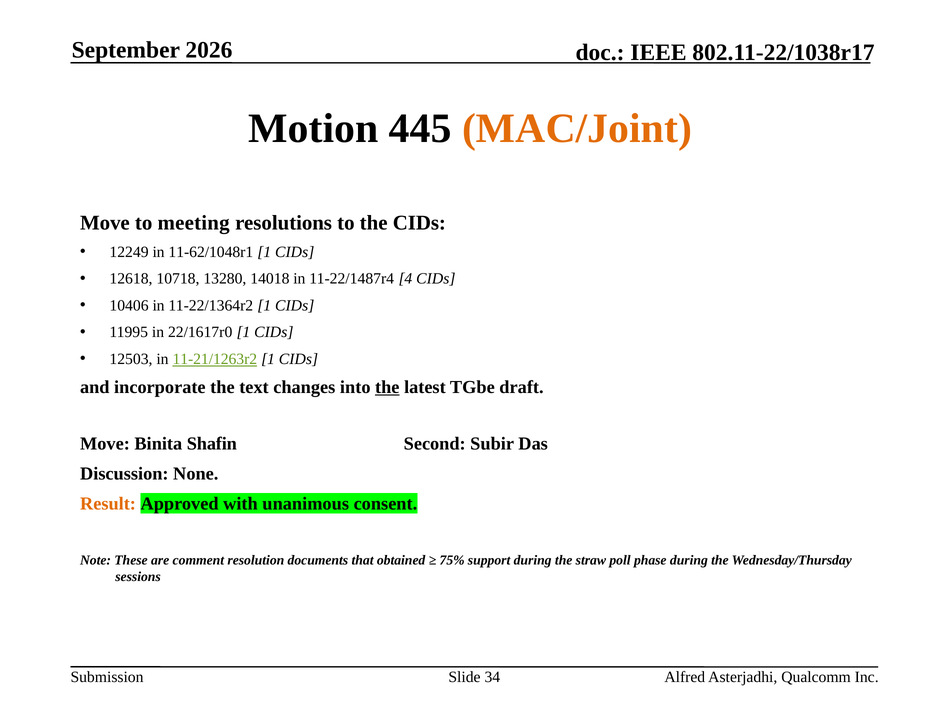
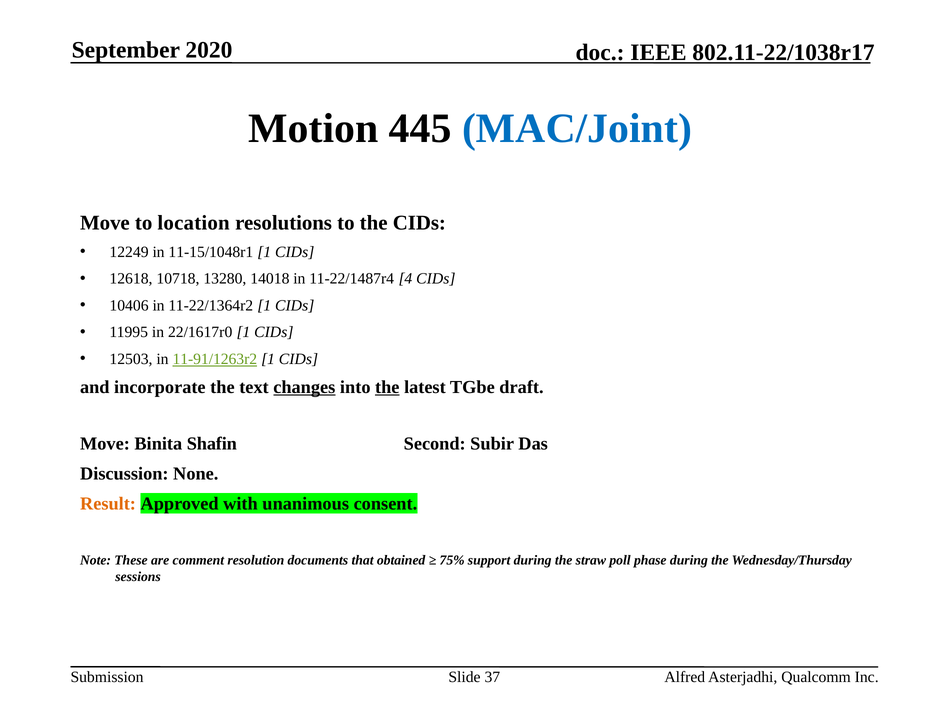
2026: 2026 -> 2020
MAC/Joint colour: orange -> blue
meeting: meeting -> location
11-62/1048r1: 11-62/1048r1 -> 11-15/1048r1
11-21/1263r2: 11-21/1263r2 -> 11-91/1263r2
changes underline: none -> present
34: 34 -> 37
